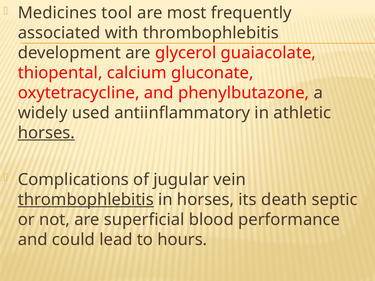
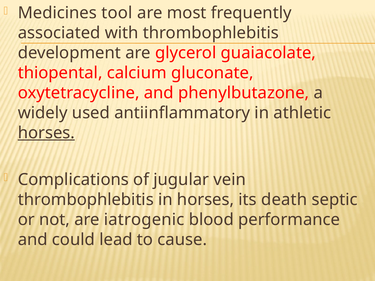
thrombophlebitis at (86, 200) underline: present -> none
superficial: superficial -> iatrogenic
hours: hours -> cause
